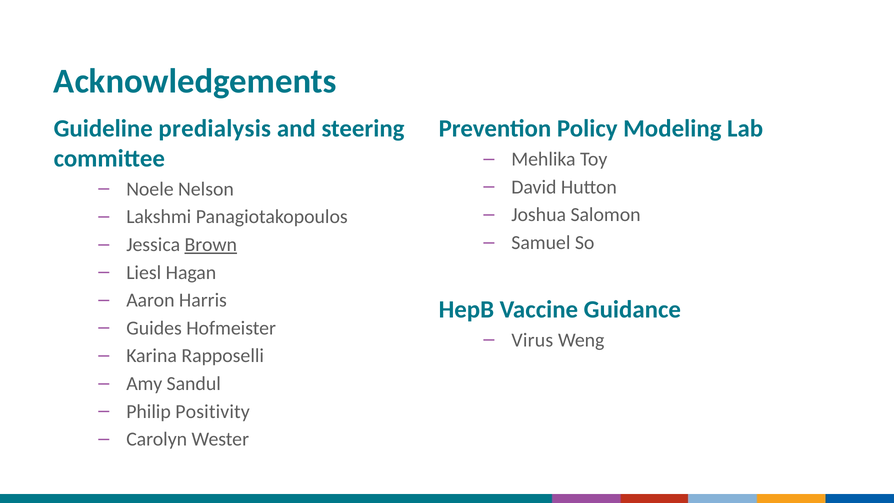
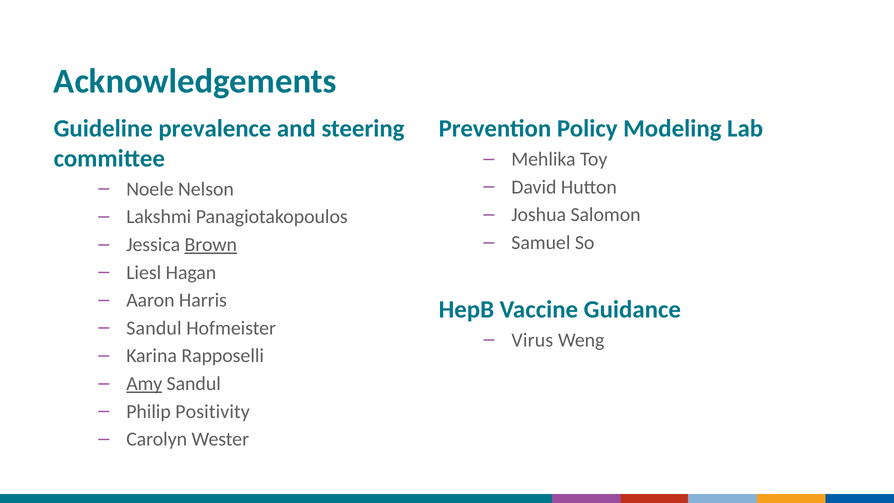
predialysis: predialysis -> prevalence
Guides at (154, 328): Guides -> Sandul
Amy underline: none -> present
